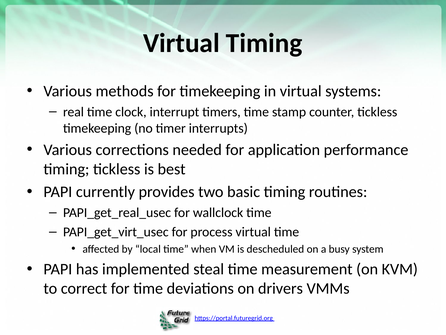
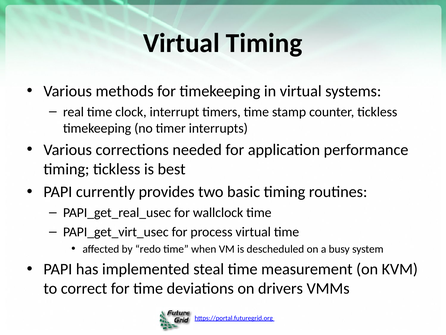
local: local -> redo
